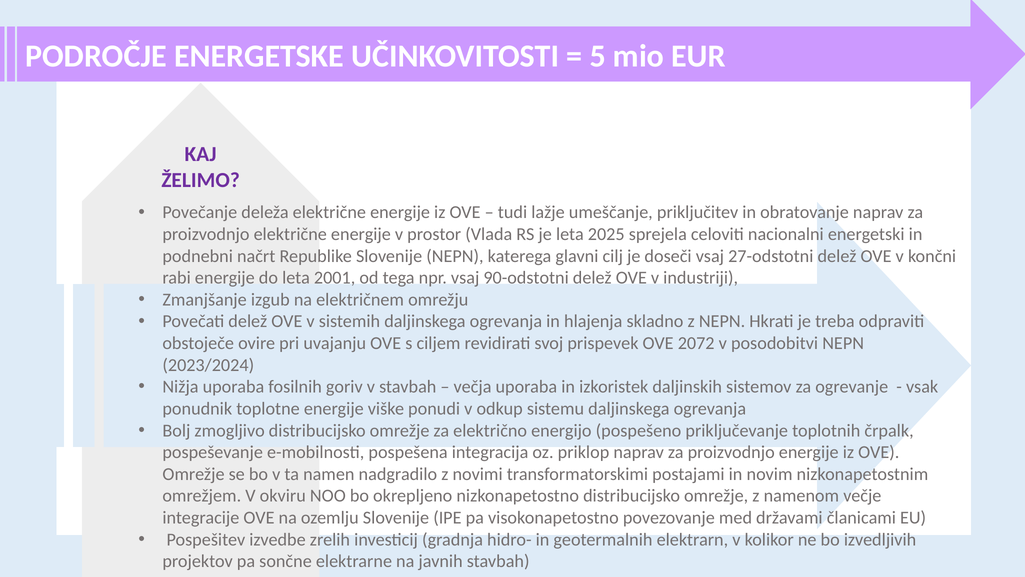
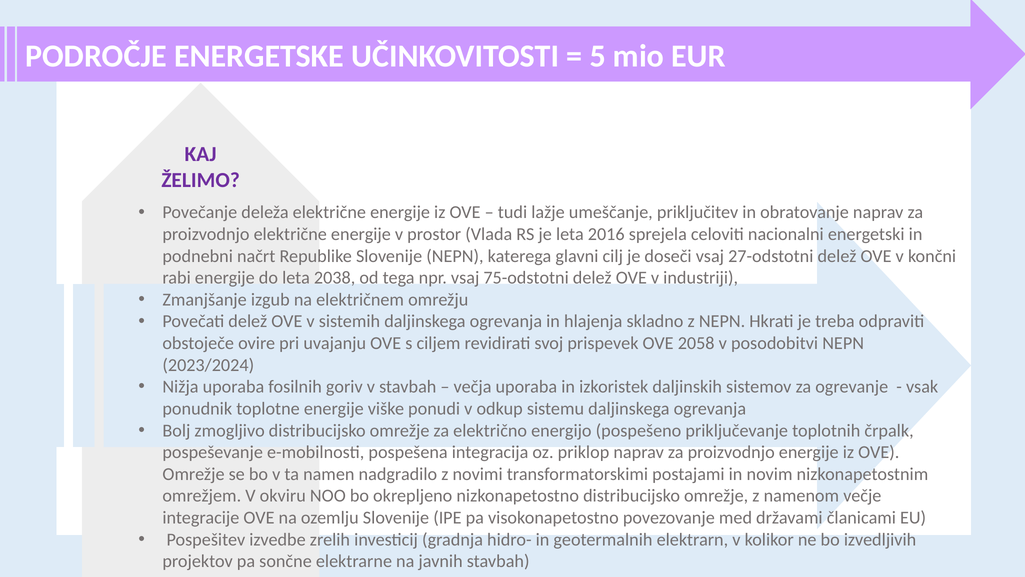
2025: 2025 -> 2016
2001: 2001 -> 2038
90-odstotni: 90-odstotni -> 75-odstotni
2072: 2072 -> 2058
